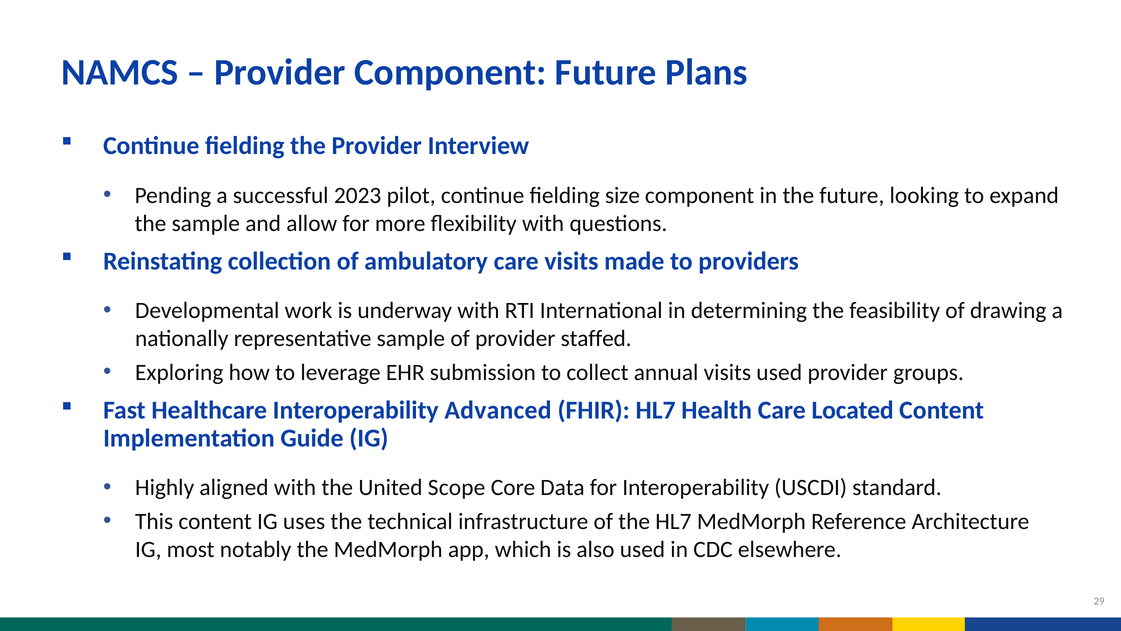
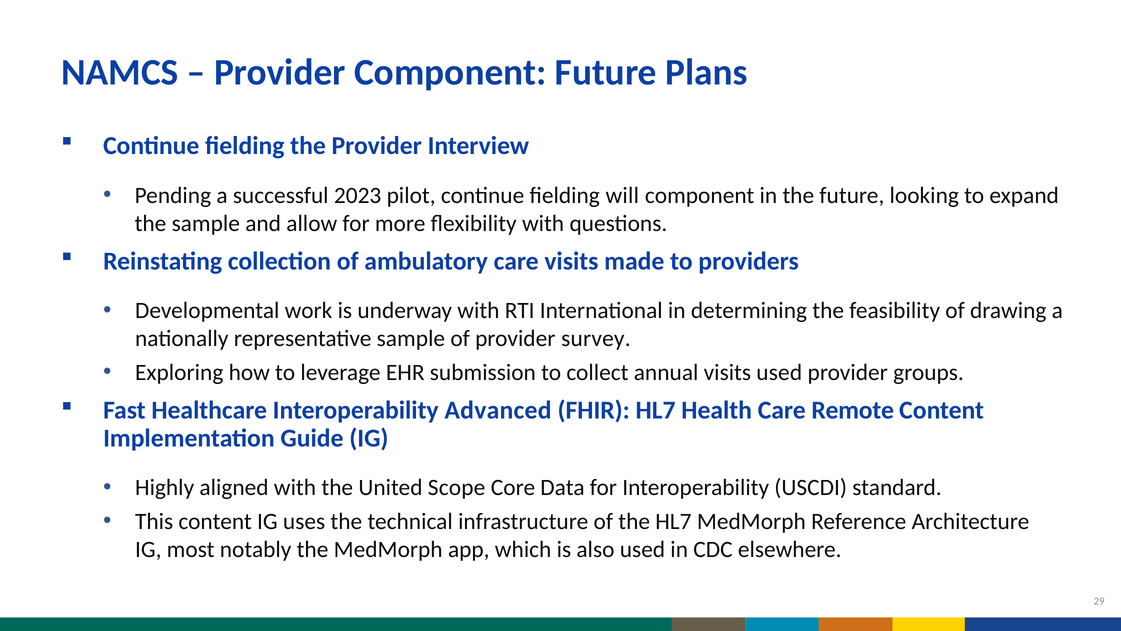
size: size -> will
staffed: staffed -> survey
Located: Located -> Remote
